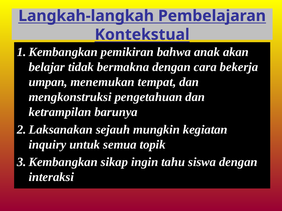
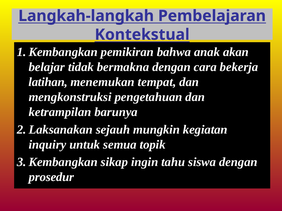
umpan: umpan -> latihan
interaksi: interaksi -> prosedur
